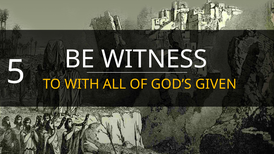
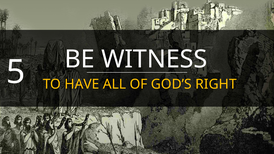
WITH: WITH -> HAVE
GIVEN: GIVEN -> RIGHT
